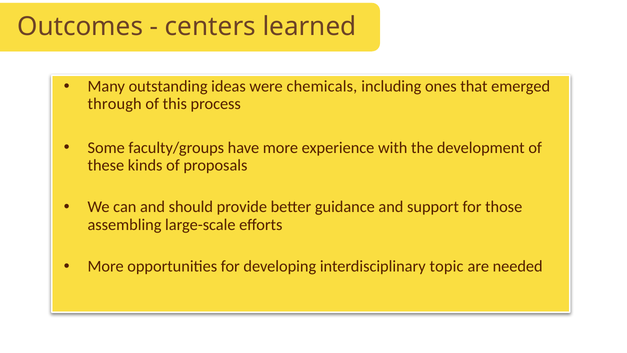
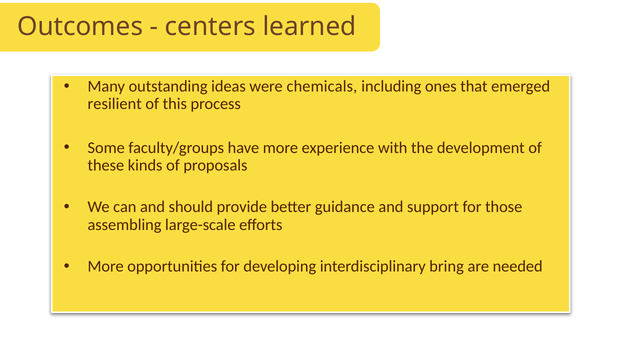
through: through -> resilient
topic: topic -> bring
